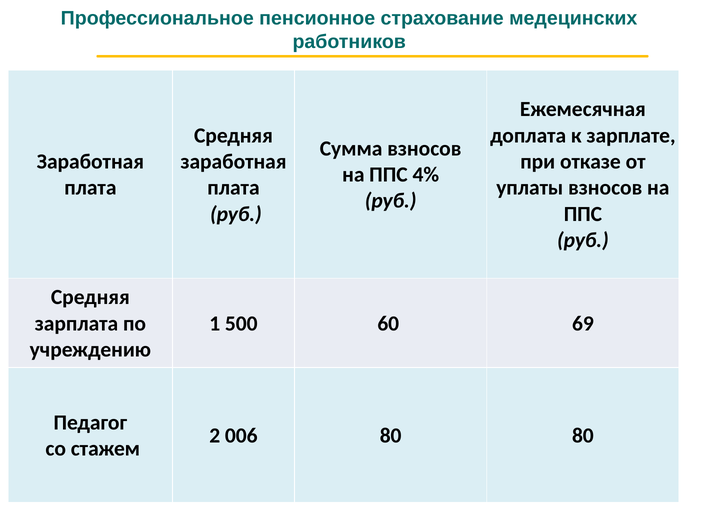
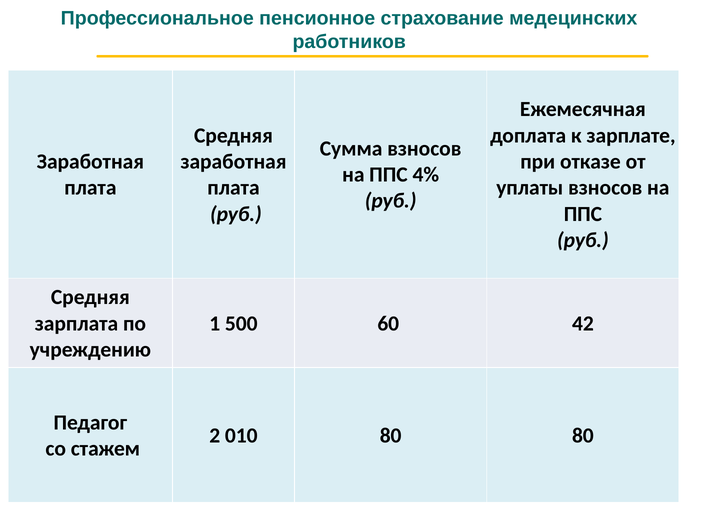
69: 69 -> 42
006: 006 -> 010
